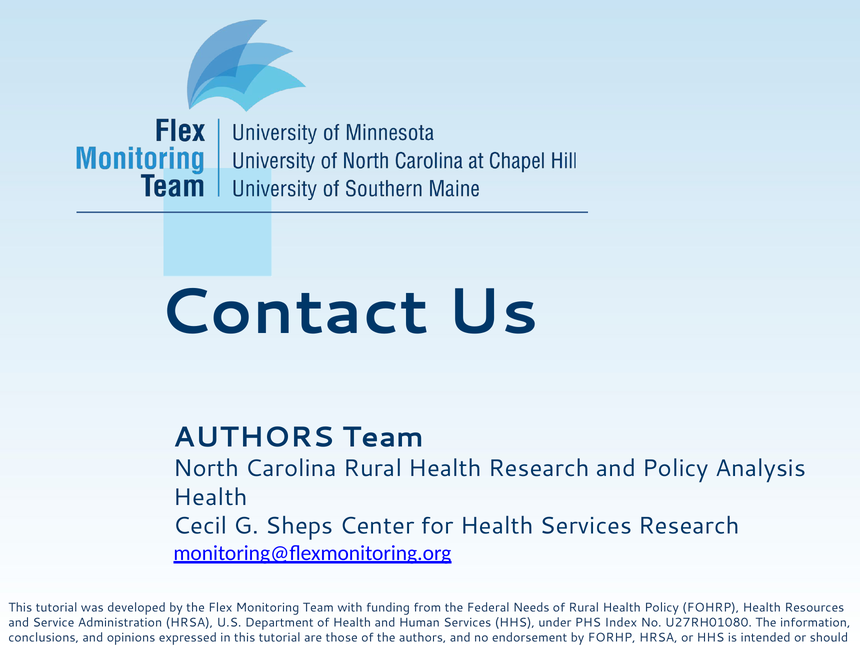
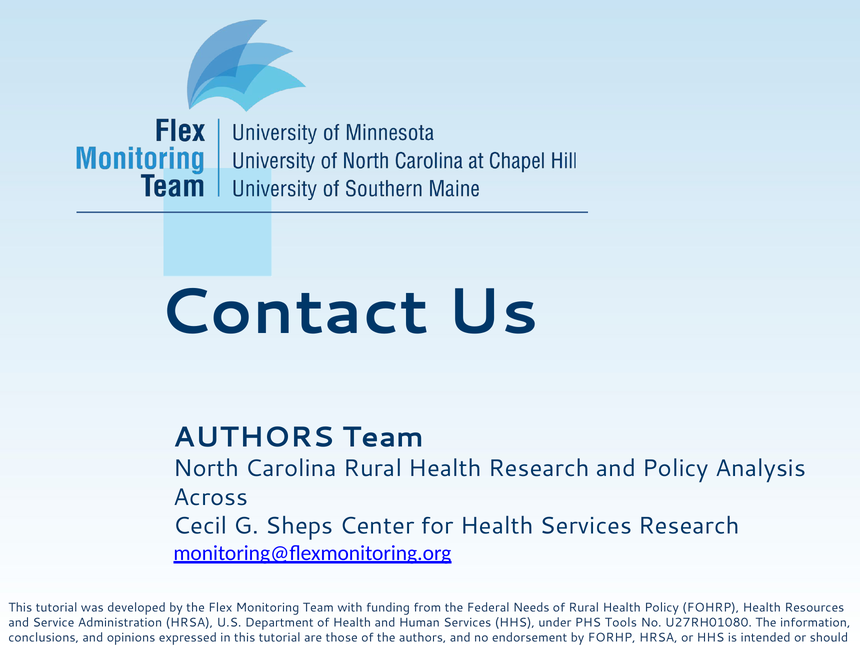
Health at (211, 497): Health -> Across
Index: Index -> Tools
